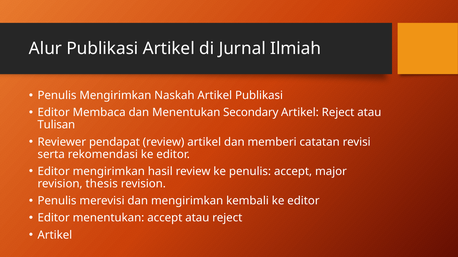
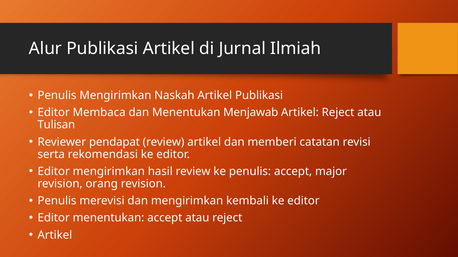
Secondary: Secondary -> Menjawab
thesis: thesis -> orang
